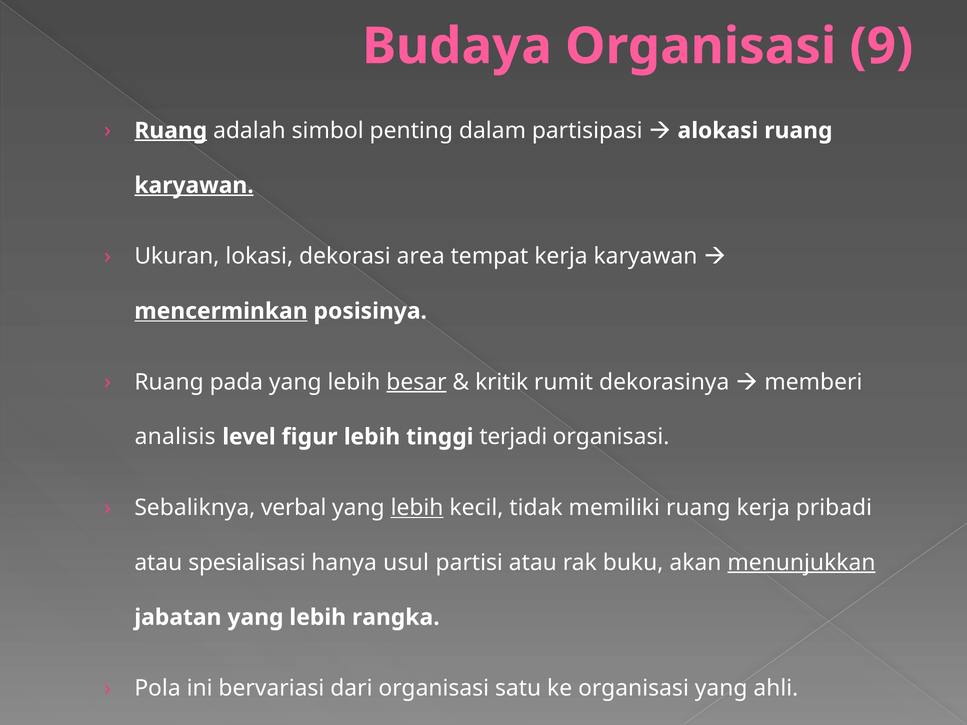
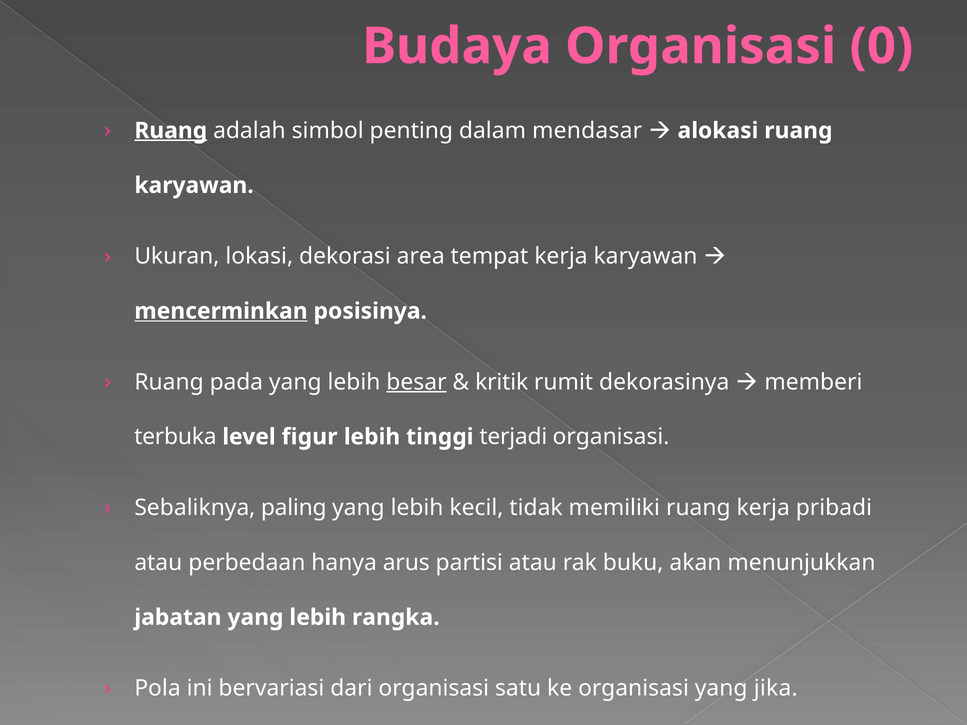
9: 9 -> 0
partisipasi: partisipasi -> mendasar
karyawan at (194, 185) underline: present -> none
analisis: analisis -> terbuka
verbal: verbal -> paling
lebih at (417, 508) underline: present -> none
spesialisasi: spesialisasi -> perbedaan
usul: usul -> arus
menunjukkan underline: present -> none
ahli: ahli -> jika
